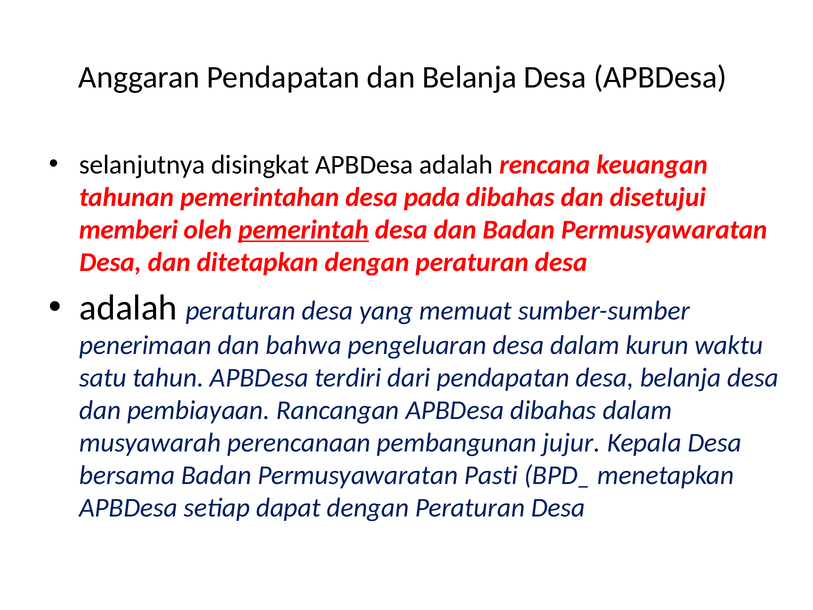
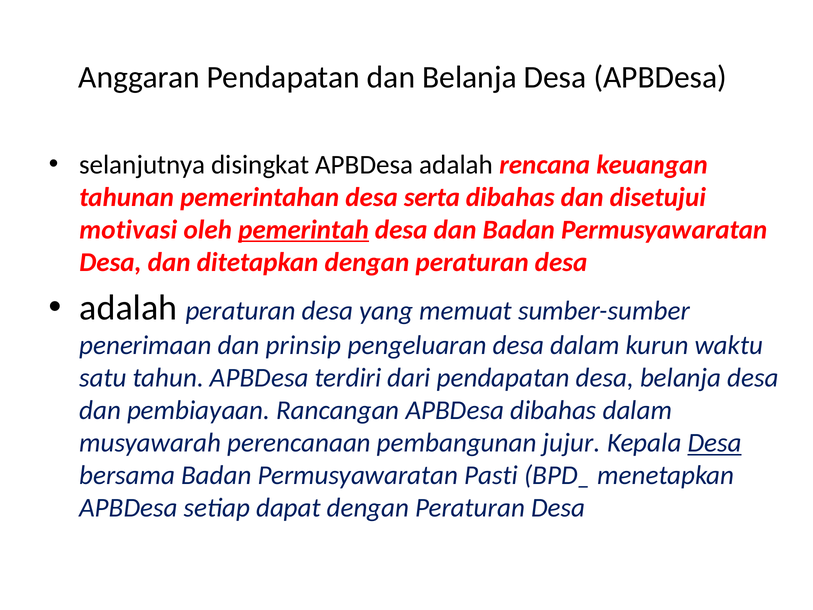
pada: pada -> serta
memberi: memberi -> motivasi
bahwa: bahwa -> prinsip
Desa at (715, 443) underline: none -> present
